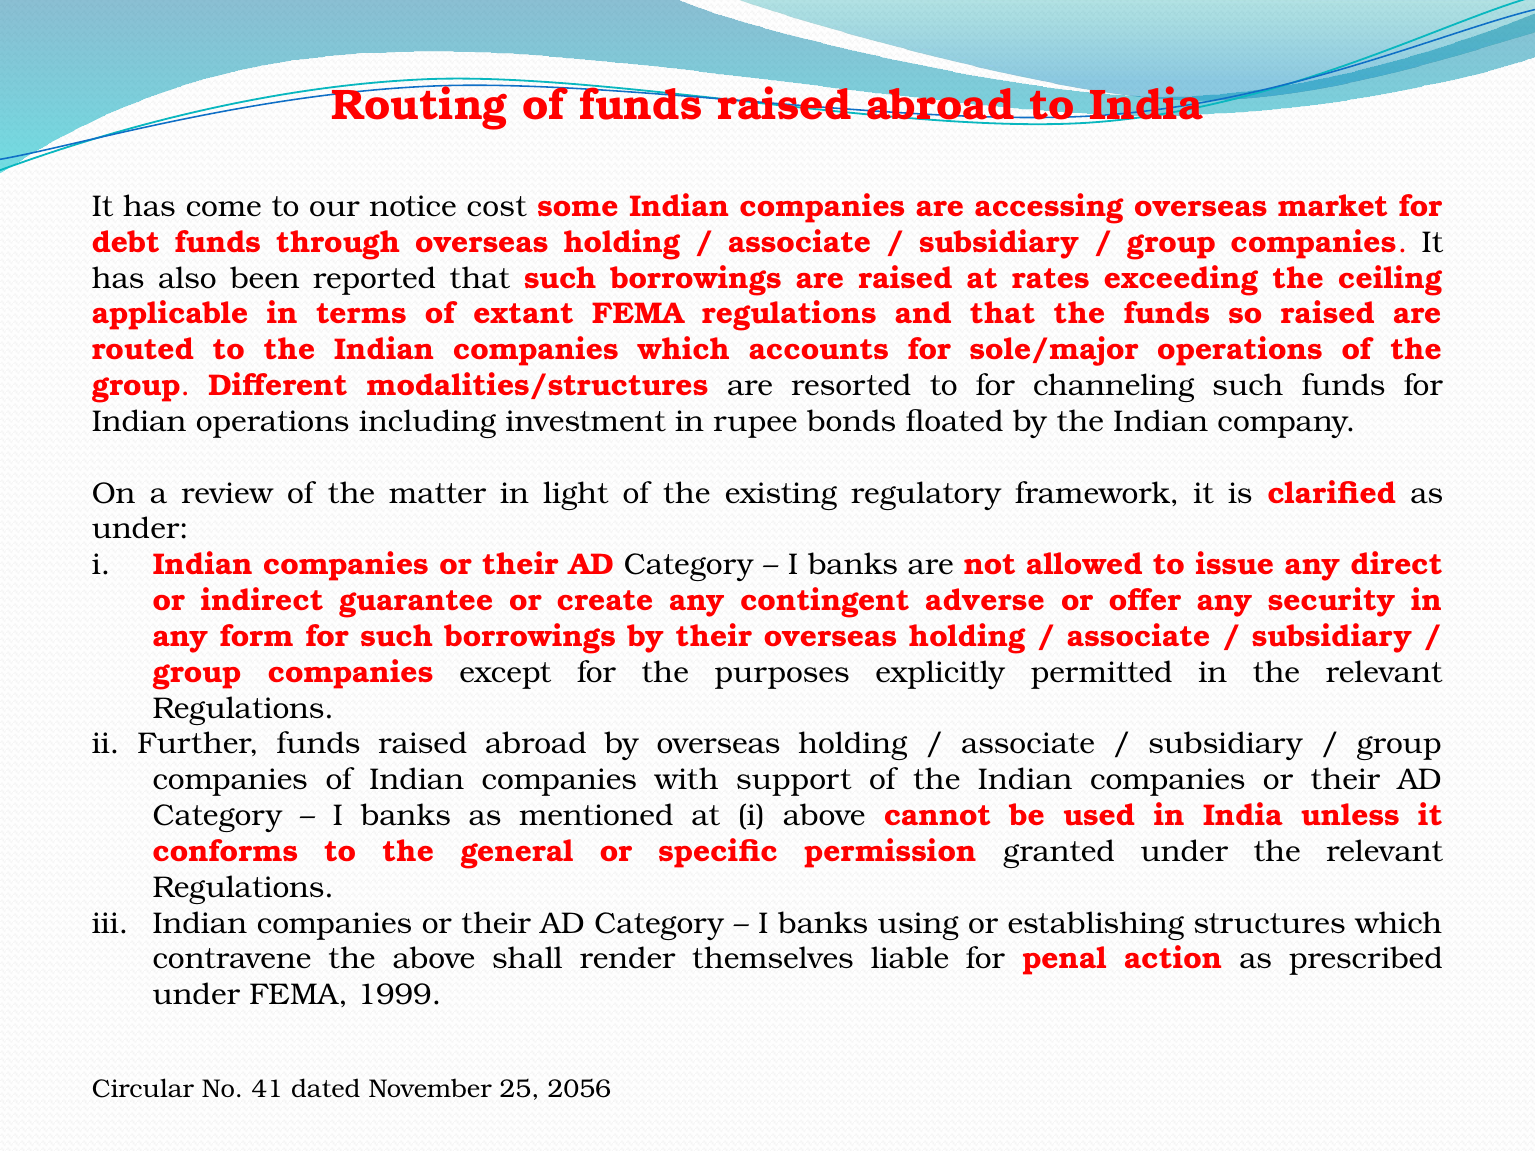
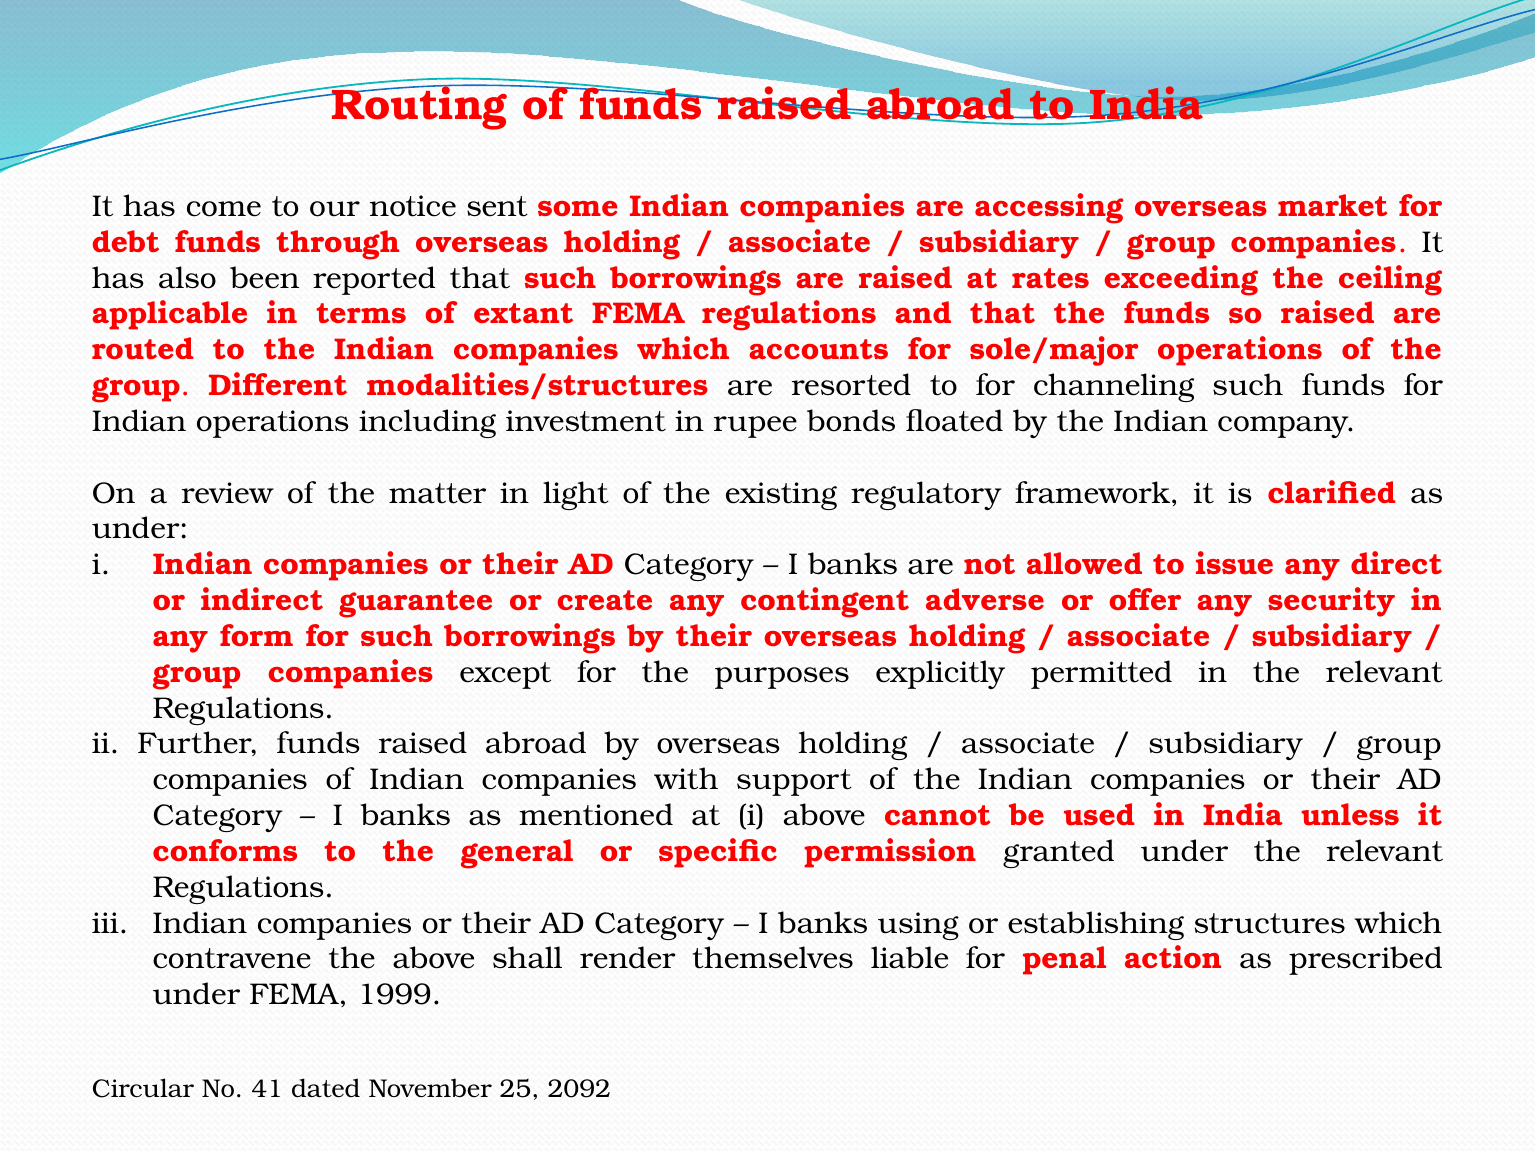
cost: cost -> sent
2056: 2056 -> 2092
